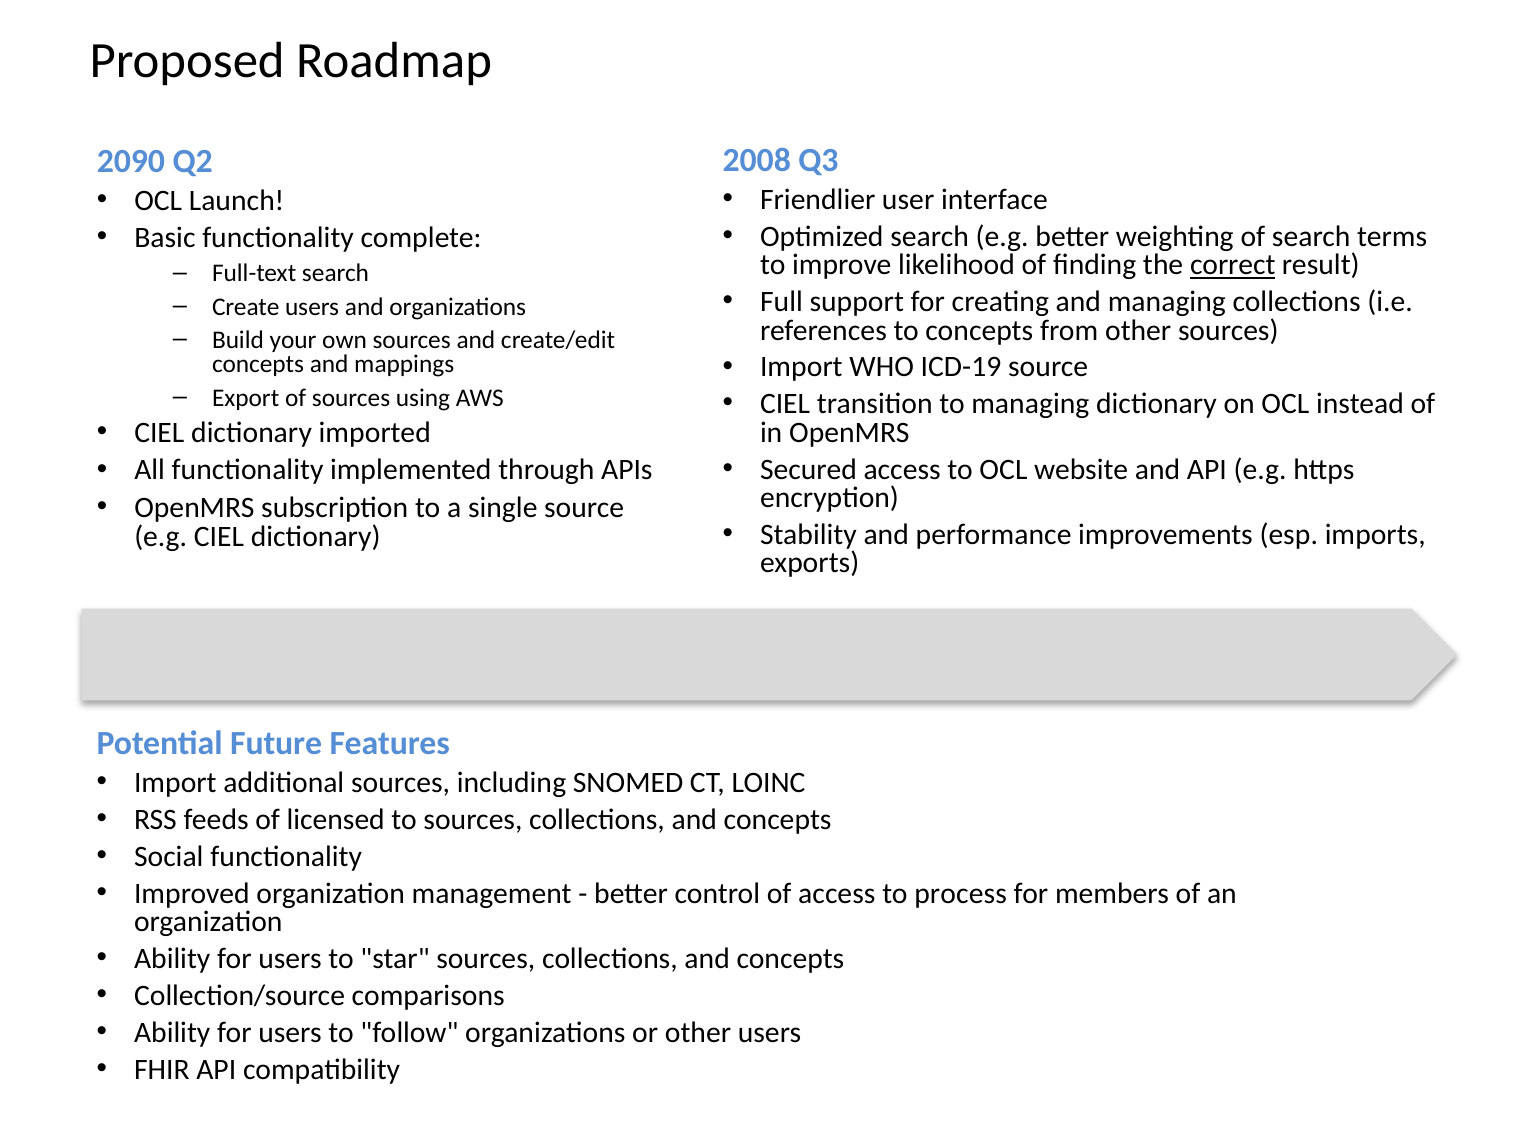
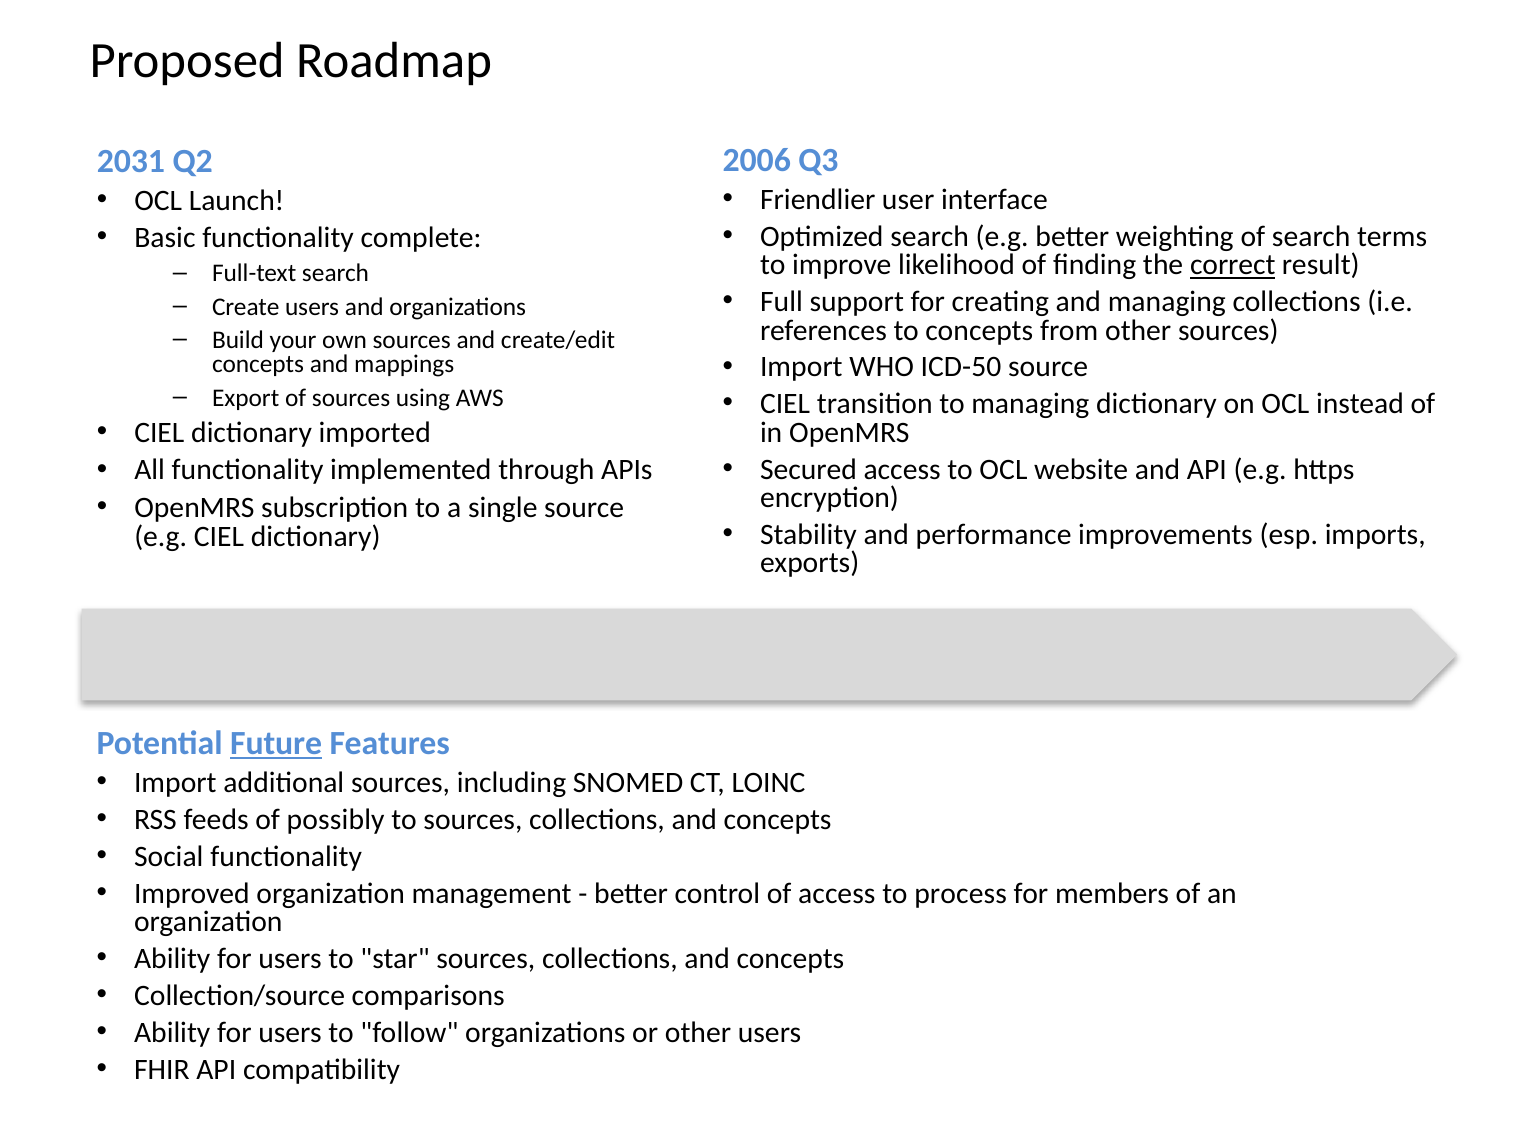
2008: 2008 -> 2006
2090: 2090 -> 2031
ICD-19: ICD-19 -> ICD-50
Future underline: none -> present
licensed: licensed -> possibly
